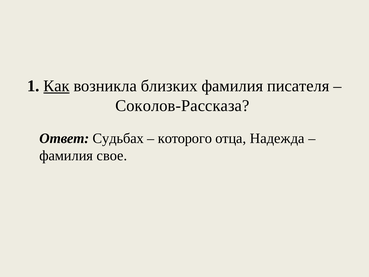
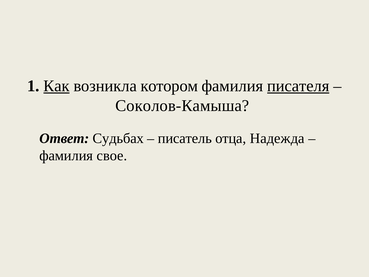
близких: близких -> котором
писателя underline: none -> present
Соколов-Рассказа: Соколов-Рассказа -> Соколов-Камыша
которого: которого -> писатель
